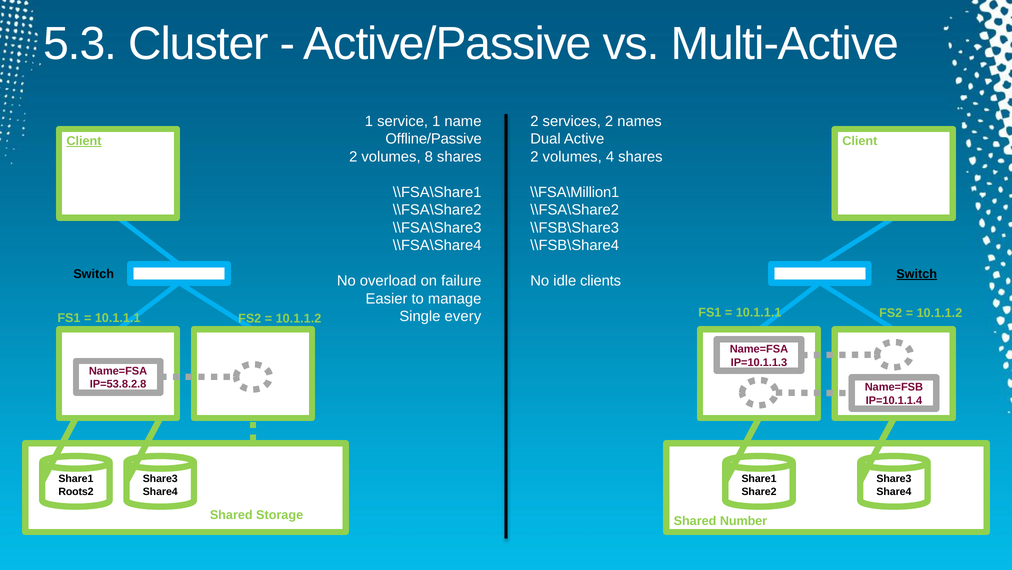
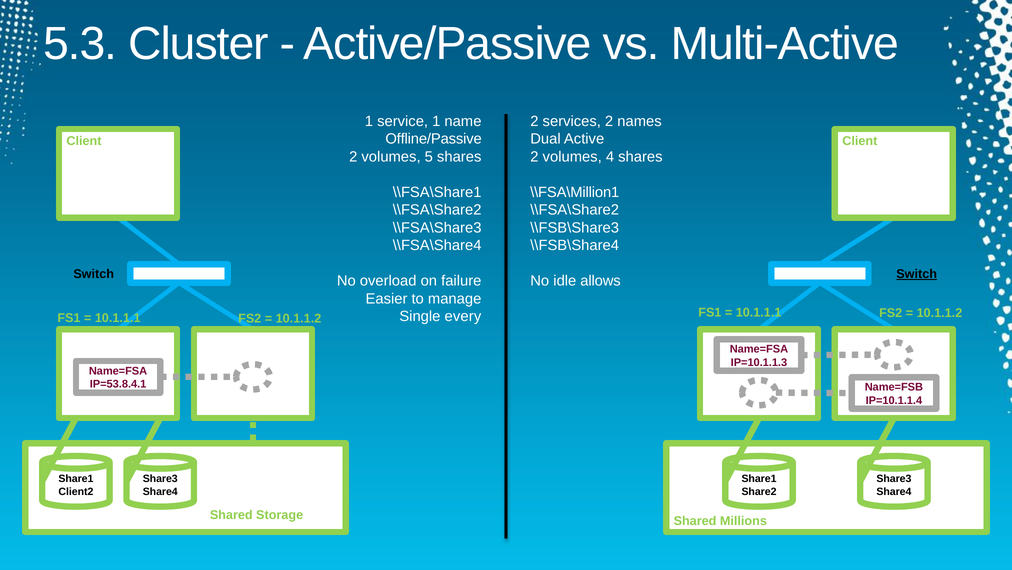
Client at (84, 141) underline: present -> none
8: 8 -> 5
clients: clients -> allows
IP=53.8.2.8: IP=53.8.2.8 -> IP=53.8.4.1
Roots2: Roots2 -> Client2
Number: Number -> Millions
